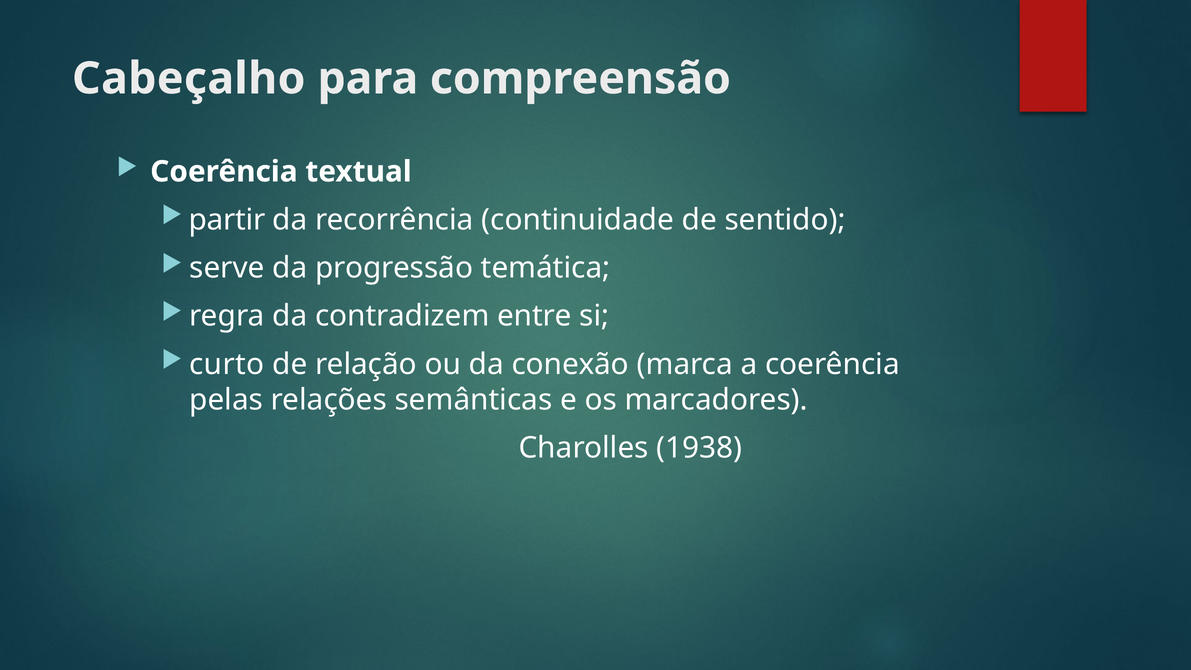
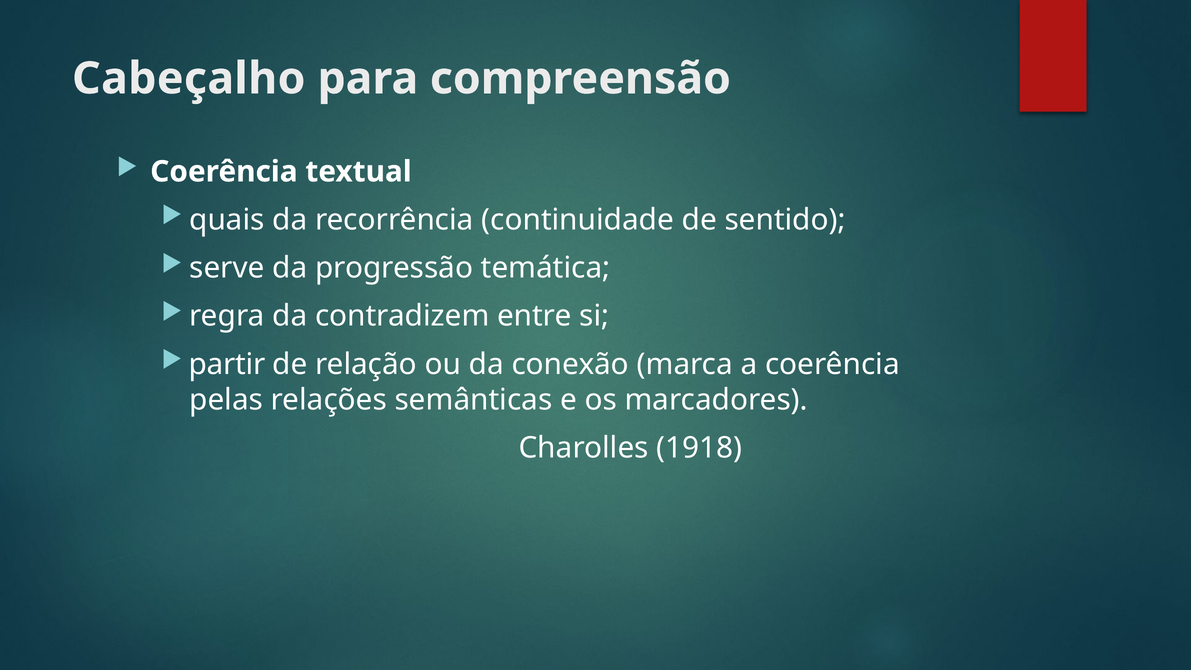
partir: partir -> quais
curto: curto -> partir
1938: 1938 -> 1918
